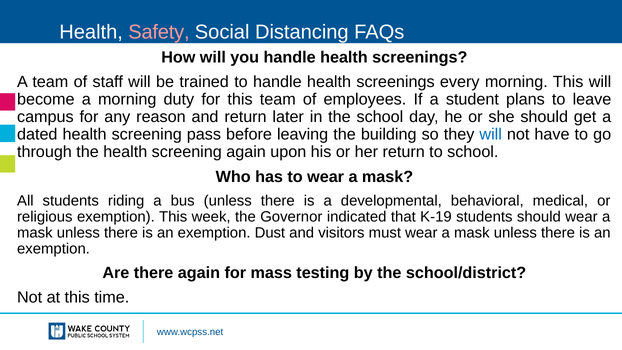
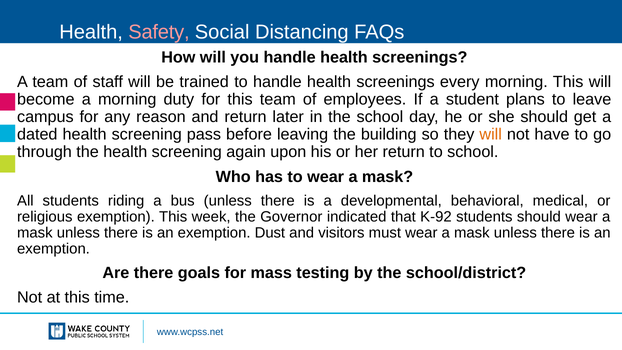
will at (491, 135) colour: blue -> orange
K-19: K-19 -> K-92
there again: again -> goals
